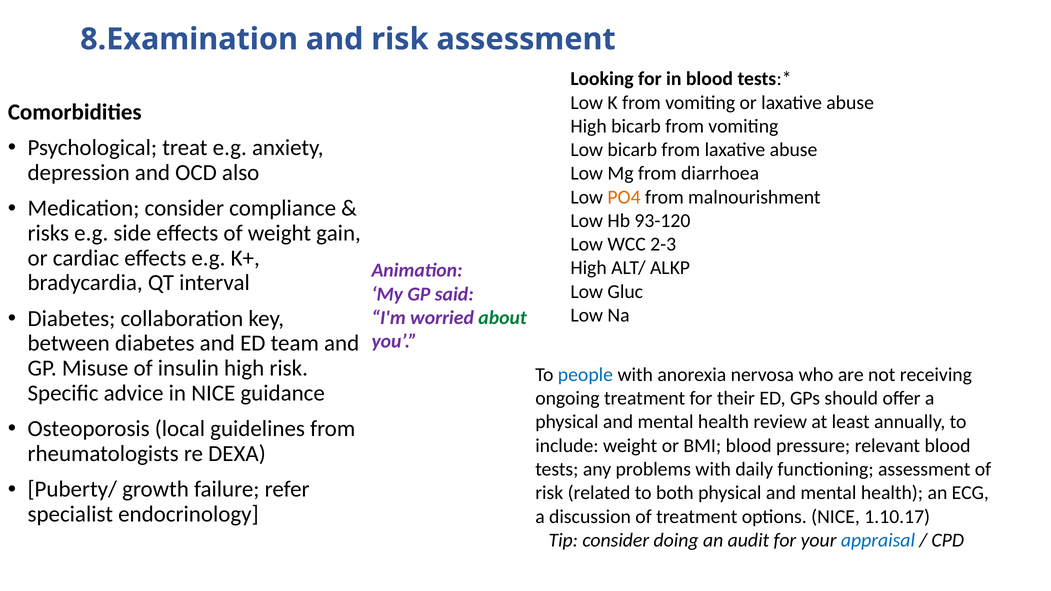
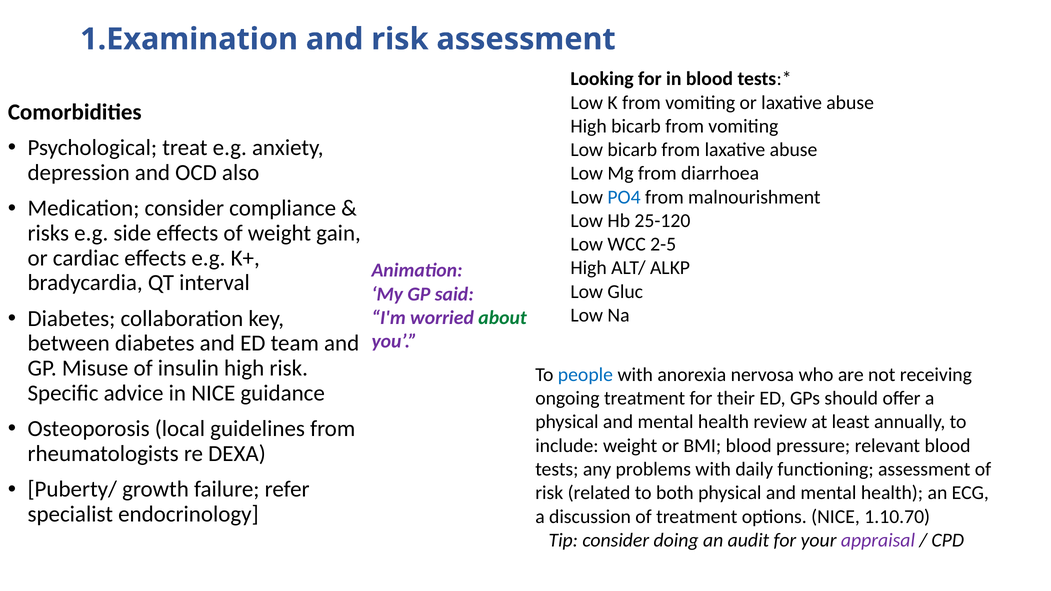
8.Examination: 8.Examination -> 1.Examination
PO4 colour: orange -> blue
93-120: 93-120 -> 25-120
2-3: 2-3 -> 2-5
1.10.17: 1.10.17 -> 1.10.70
appraisal colour: blue -> purple
